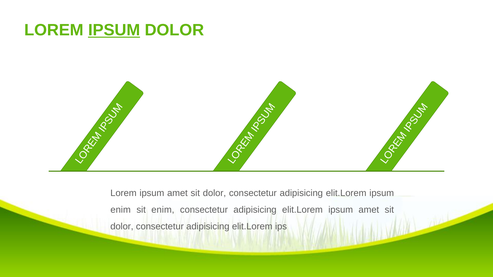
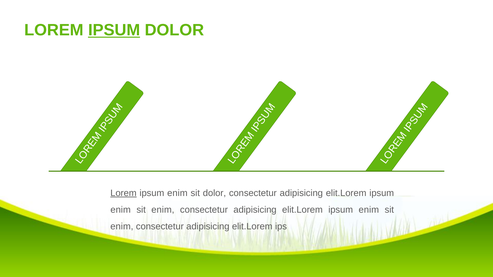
Lorem at (123, 193) underline: none -> present
amet at (177, 193): amet -> enim
amet at (369, 210): amet -> enim
dolor at (122, 227): dolor -> enim
